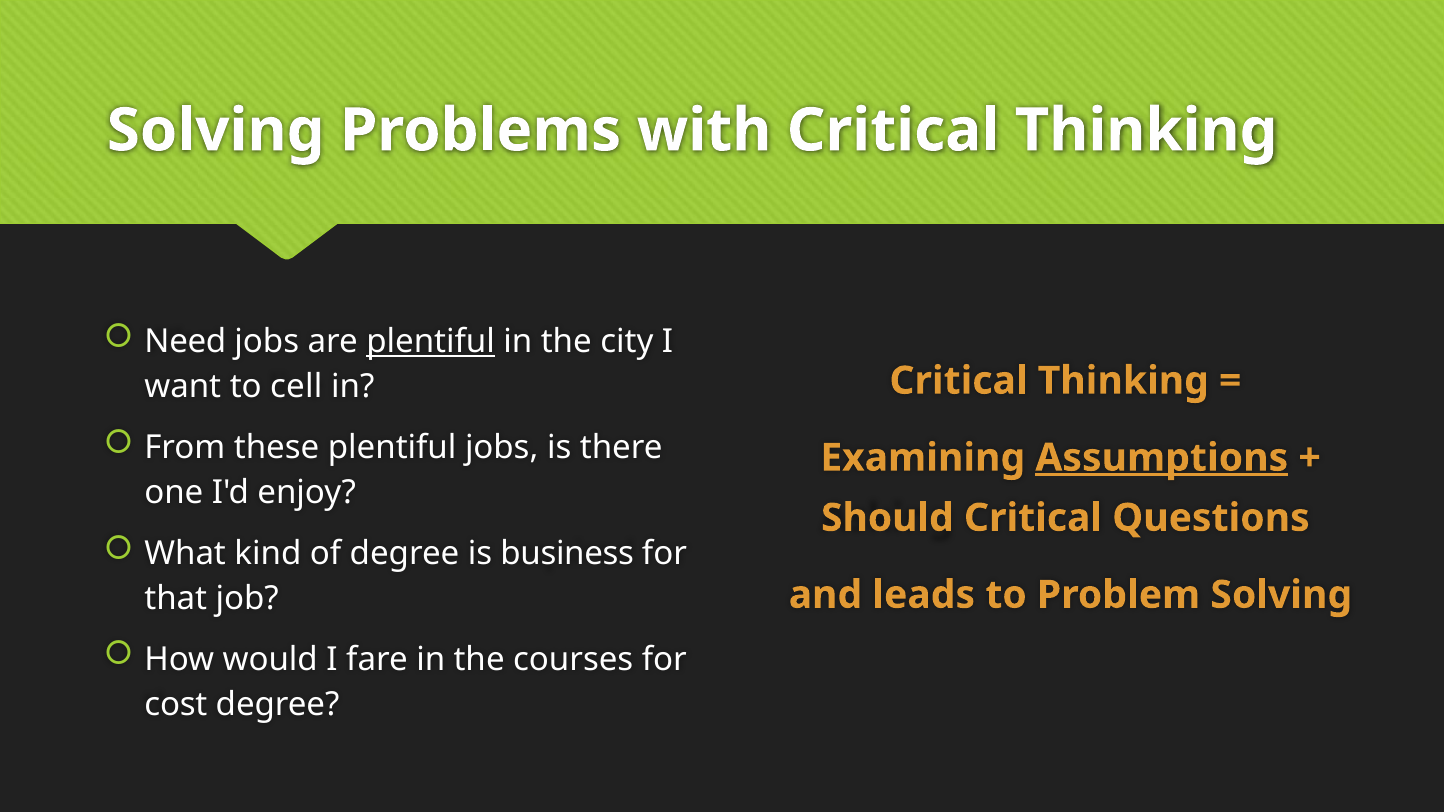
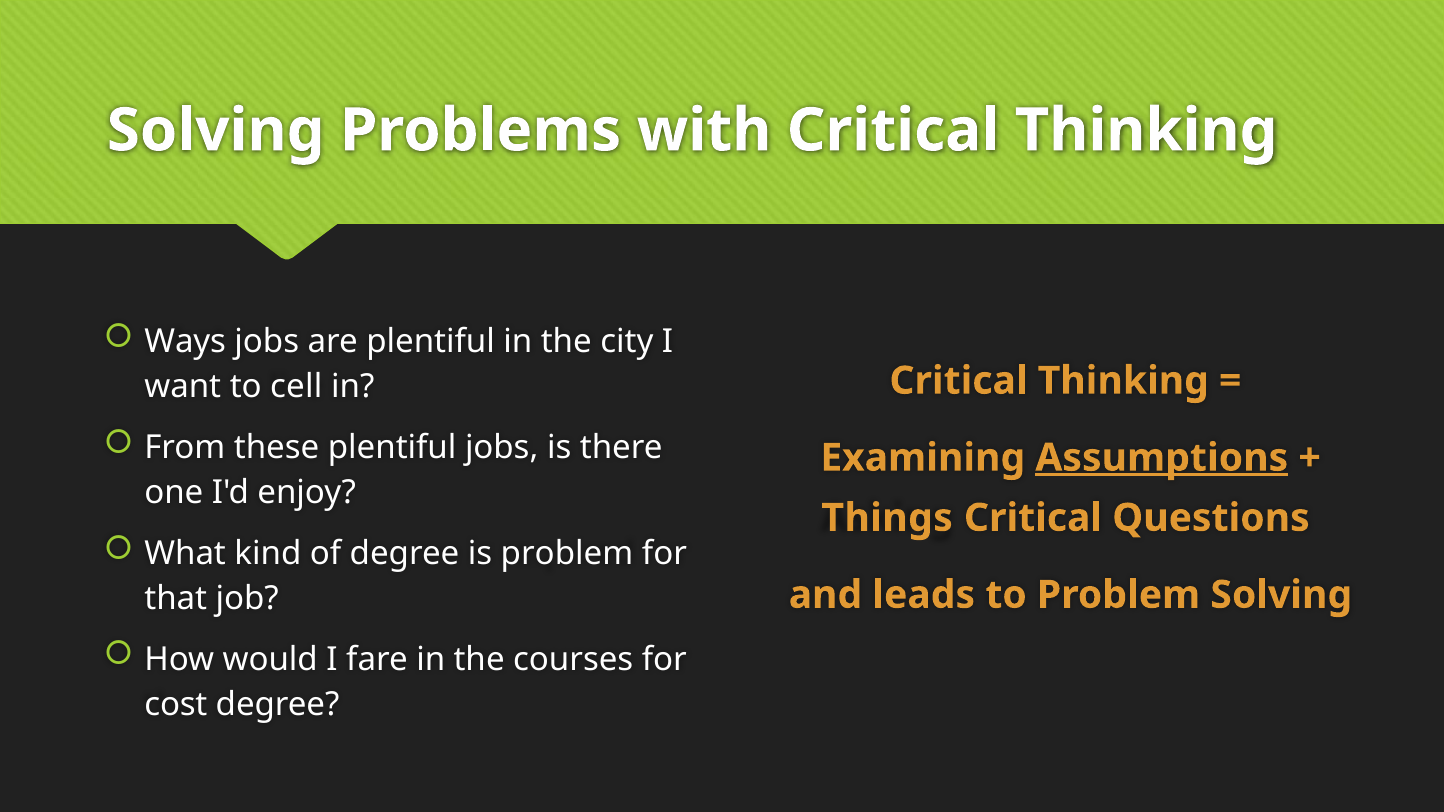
Need: Need -> Ways
plentiful at (431, 342) underline: present -> none
Should: Should -> Things
is business: business -> problem
